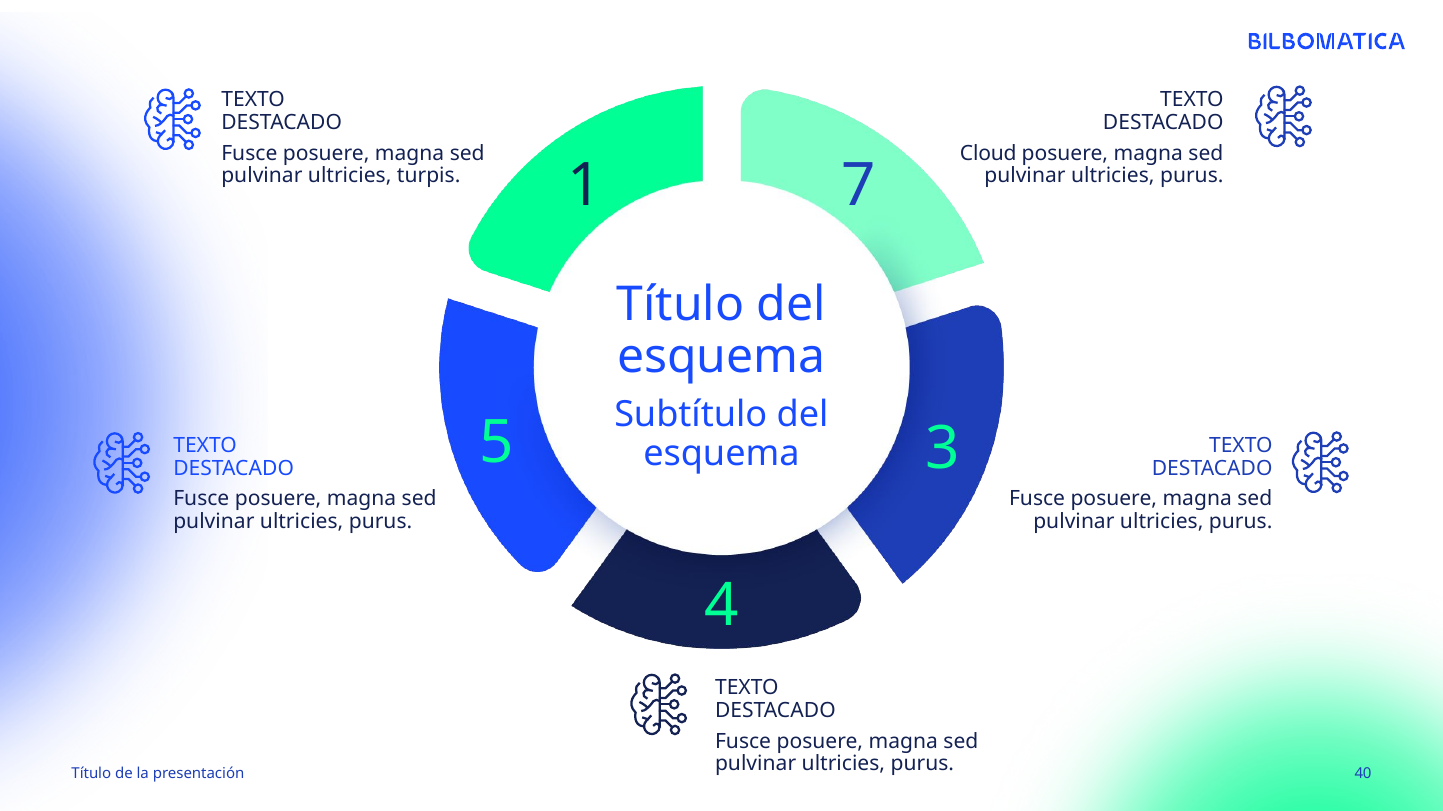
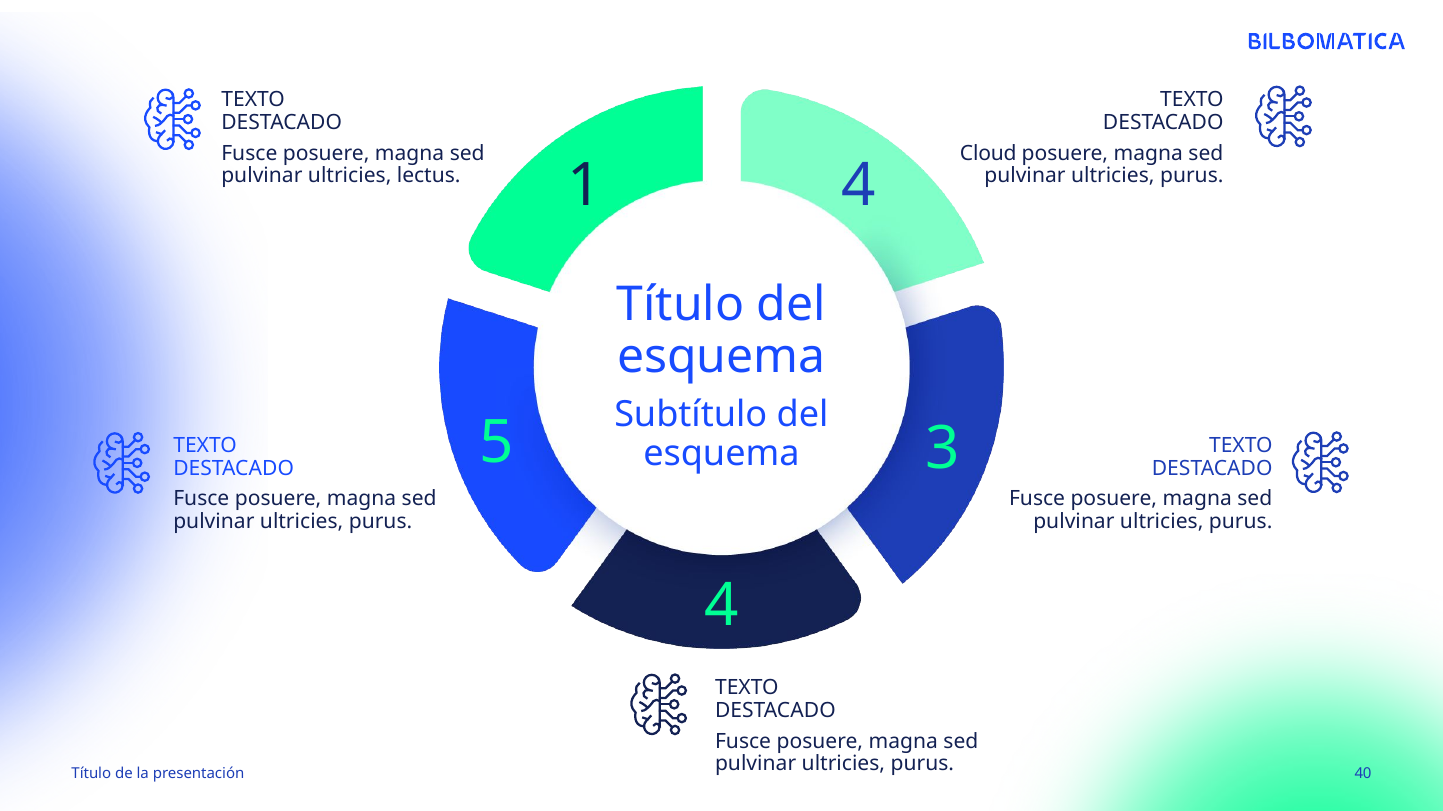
turpis: turpis -> lectus
1 7: 7 -> 4
